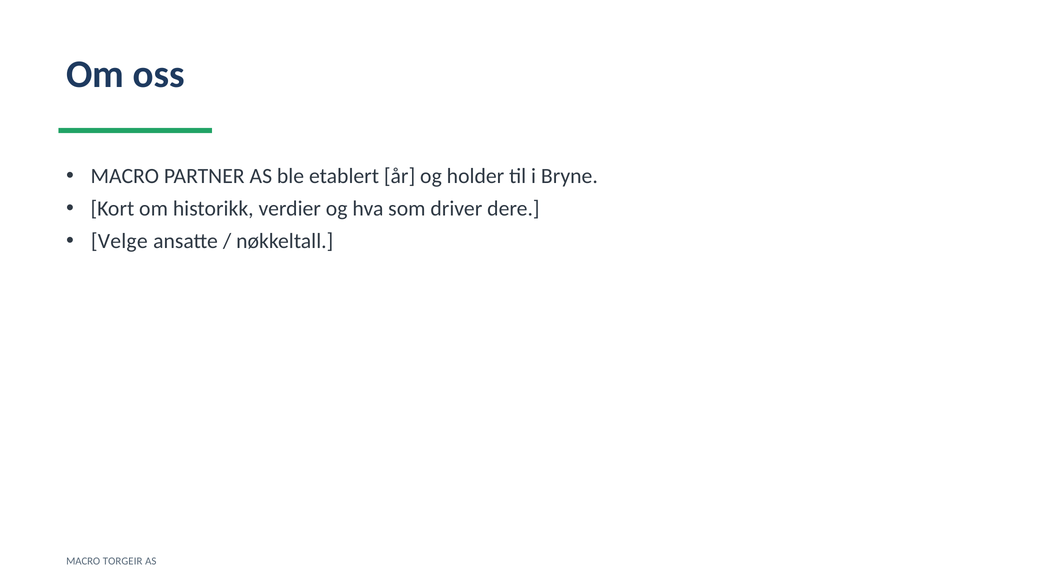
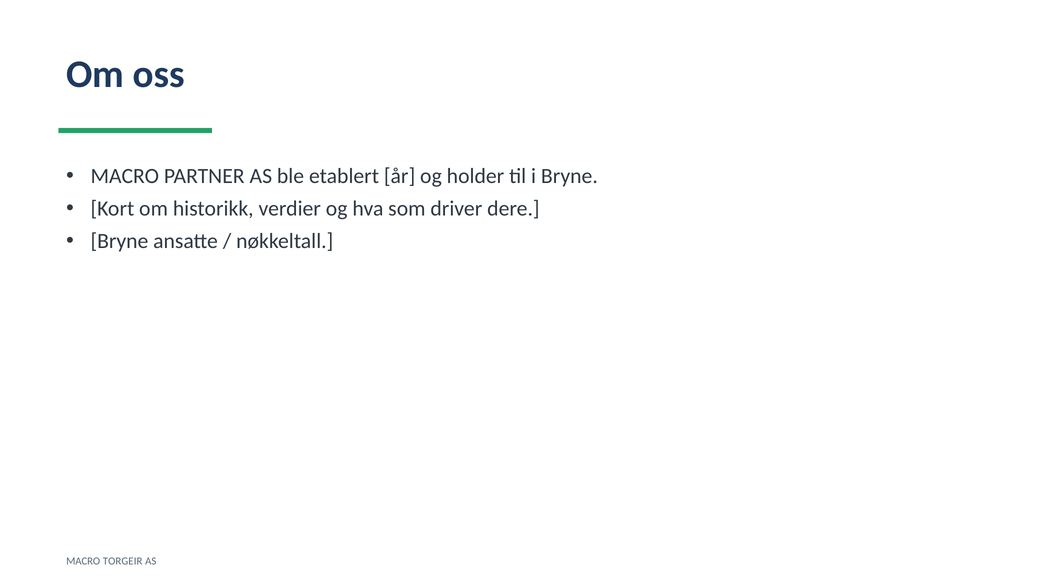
Velge at (119, 241): Velge -> Bryne
